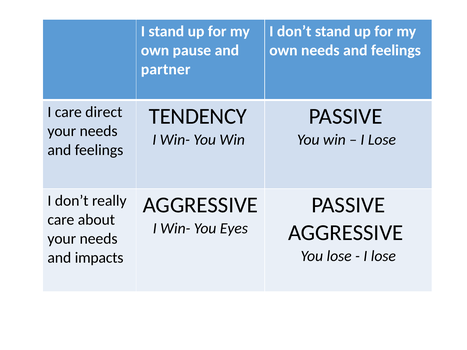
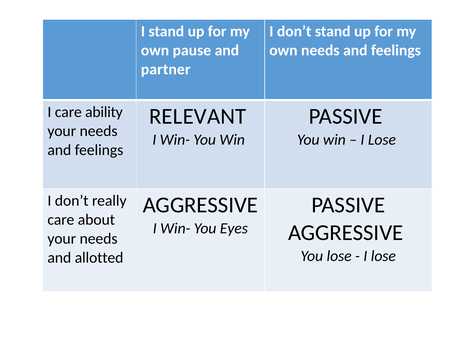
direct: direct -> ability
TENDENCY: TENDENCY -> RELEVANT
impacts: impacts -> allotted
